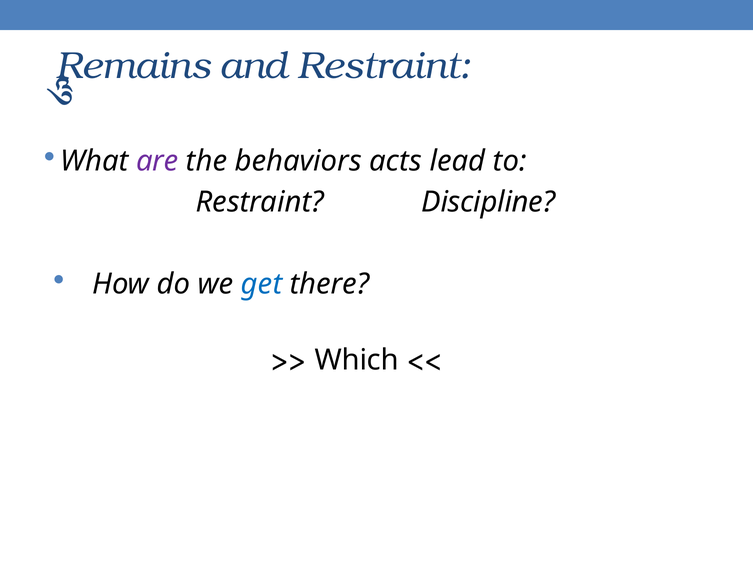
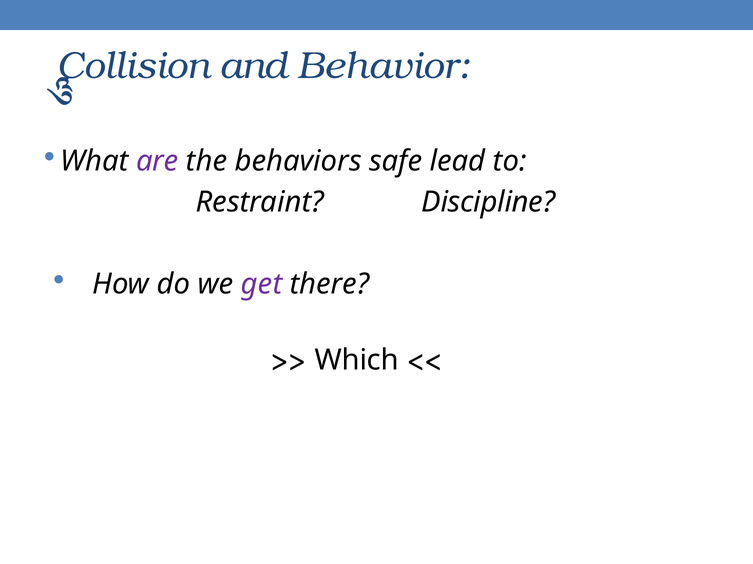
Remains: Remains -> Collision
and Restraint: Restraint -> Behavior
acts: acts -> safe
get colour: blue -> purple
